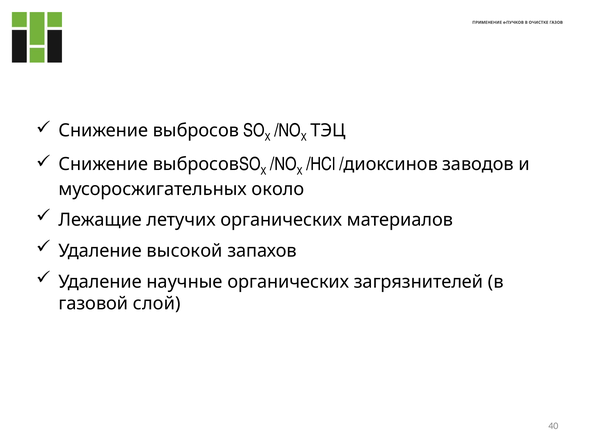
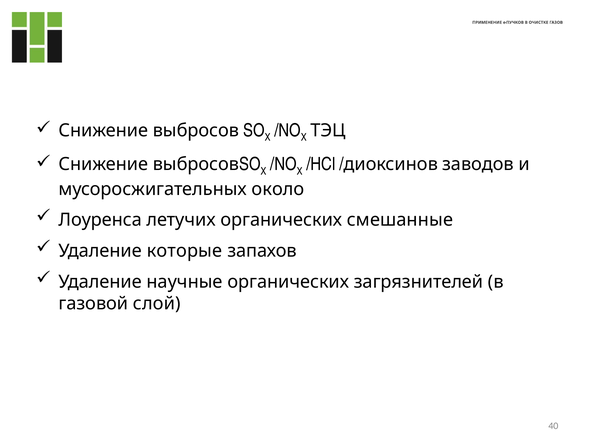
Лежащие: Лежащие -> Лоуренса
материалов: материалов -> смешанные
высокой: высокой -> которые
